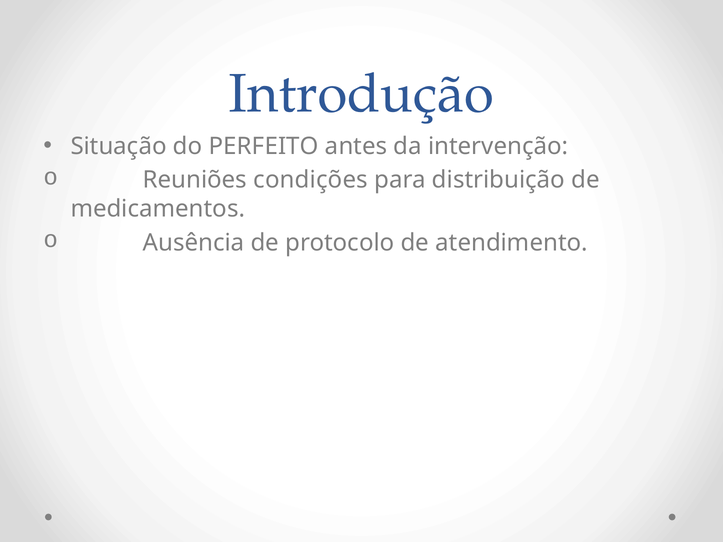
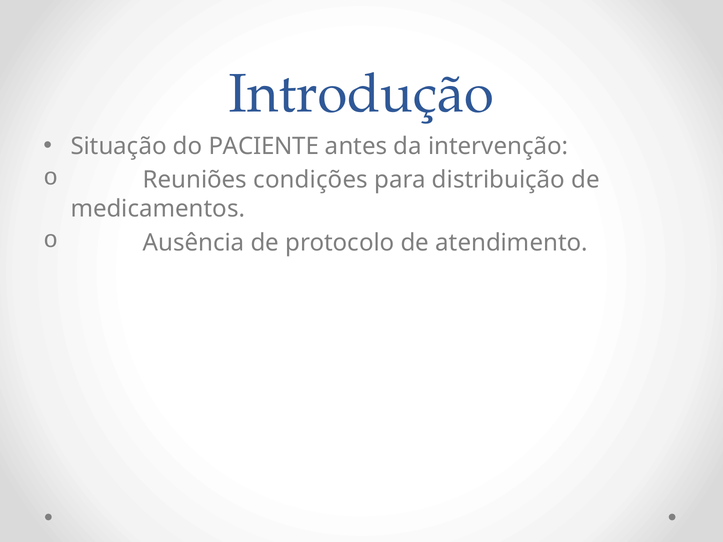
PERFEITO: PERFEITO -> PACIENTE
